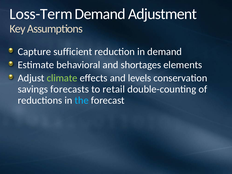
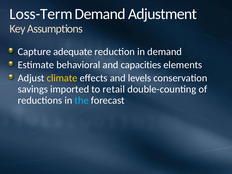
sufficient: sufficient -> adequate
shortages: shortages -> capacities
climate colour: light green -> yellow
forecasts: forecasts -> imported
